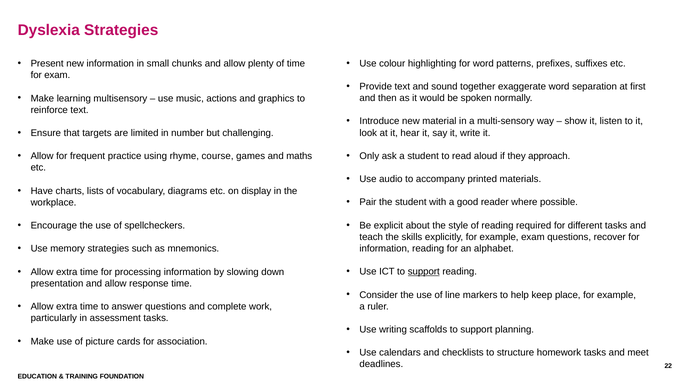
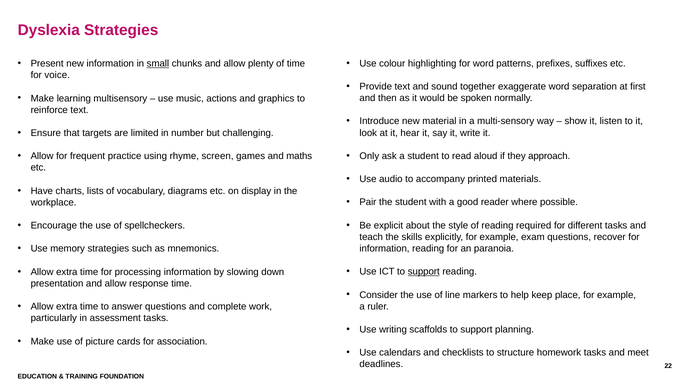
small underline: none -> present
for exam: exam -> voice
course: course -> screen
alphabet: alphabet -> paranoia
